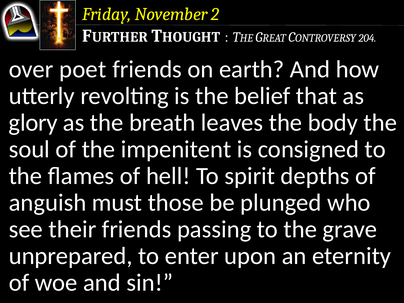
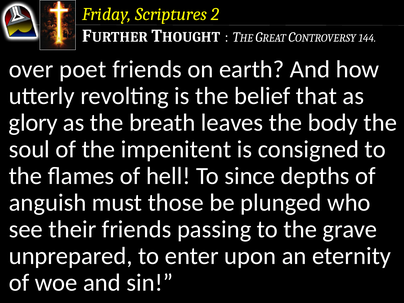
November: November -> Scriptures
204: 204 -> 144
spirit: spirit -> since
